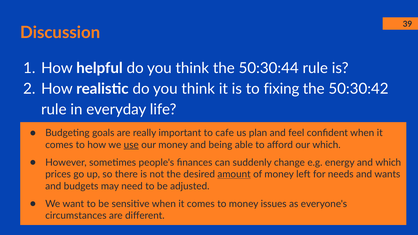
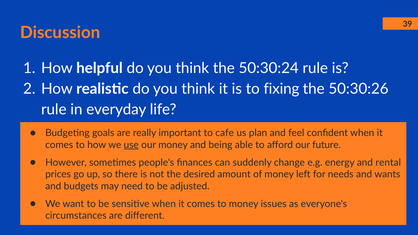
50:30:44: 50:30:44 -> 50:30:24
50:30:42: 50:30:42 -> 50:30:26
our which: which -> future
and which: which -> rental
amount underline: present -> none
